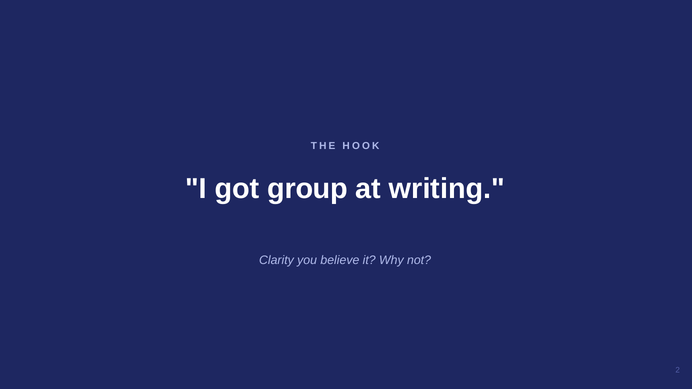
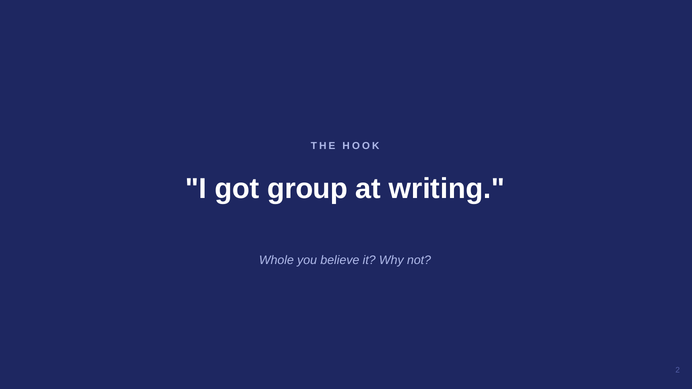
Clarity: Clarity -> Whole
